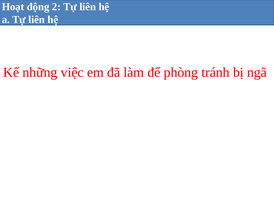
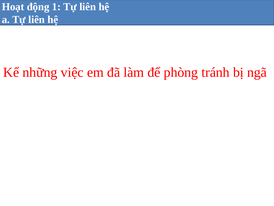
2: 2 -> 1
